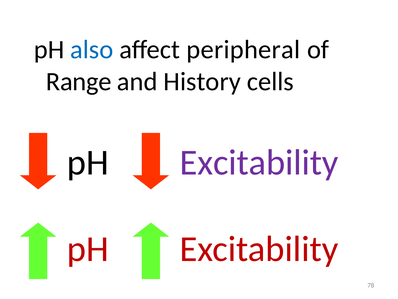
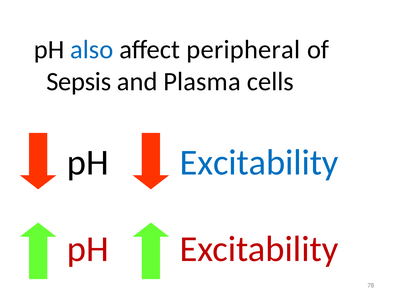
Range: Range -> Sepsis
History: History -> Plasma
Excitability at (259, 162) colour: purple -> blue
